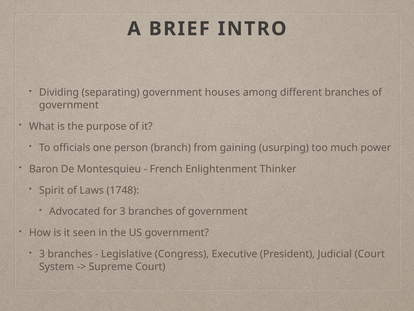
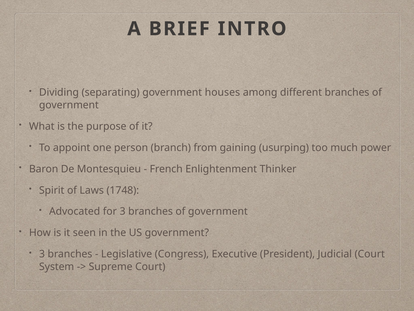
officials: officials -> appoint
